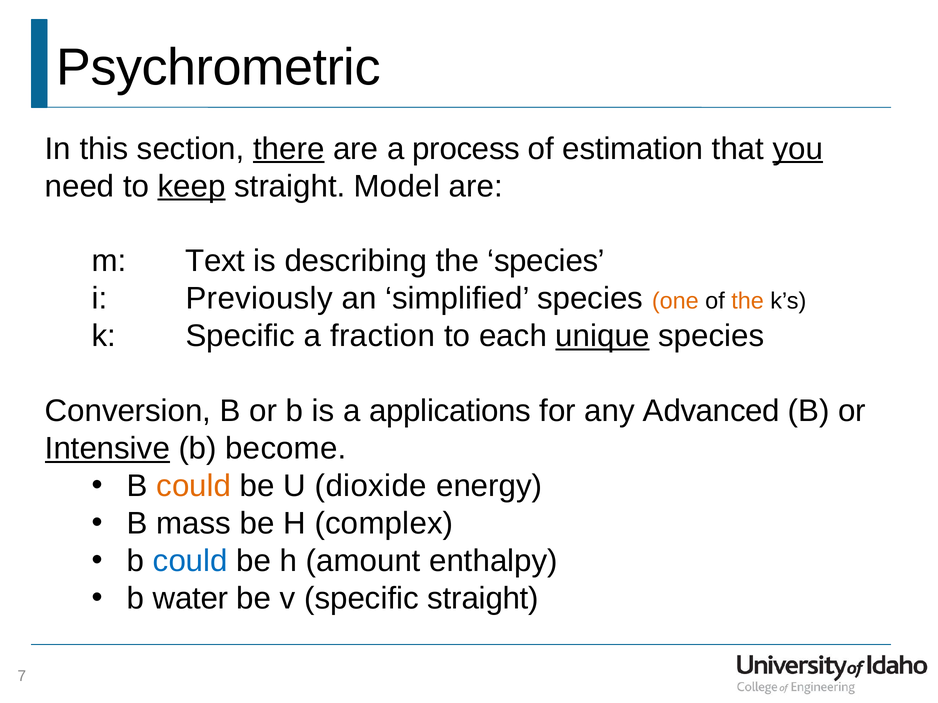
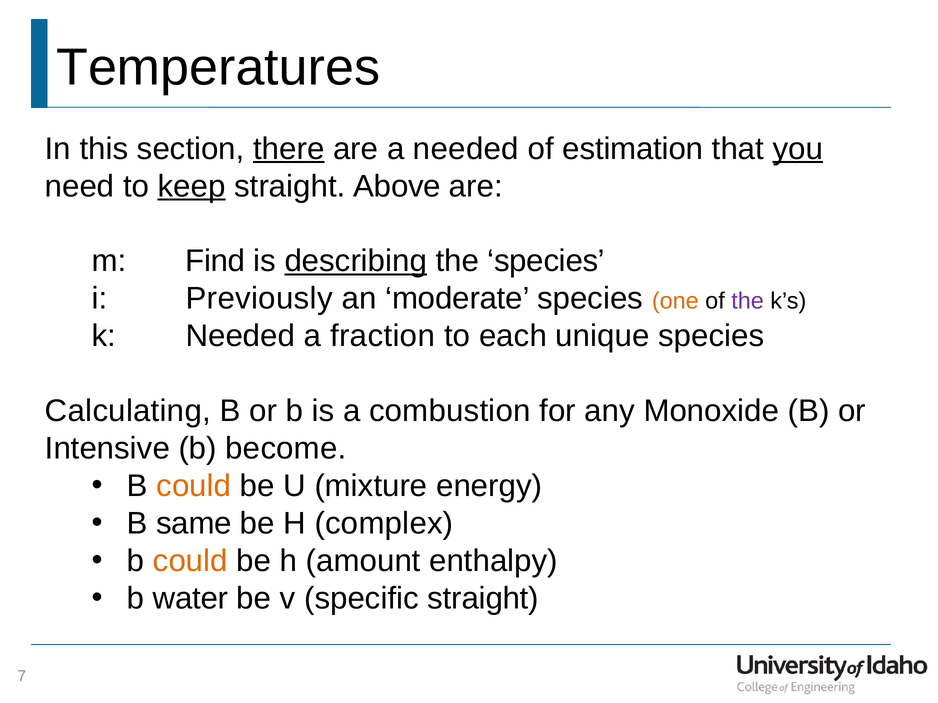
Psychrometric: Psychrometric -> Temperatures
a process: process -> needed
Model: Model -> Above
Text: Text -> Find
describing underline: none -> present
simplified: simplified -> moderate
the at (748, 301) colour: orange -> purple
k Specific: Specific -> Needed
unique underline: present -> none
Conversion: Conversion -> Calculating
applications: applications -> combustion
Advanced: Advanced -> Monoxide
Intensive underline: present -> none
dioxide: dioxide -> mixture
mass: mass -> same
could at (190, 562) colour: blue -> orange
